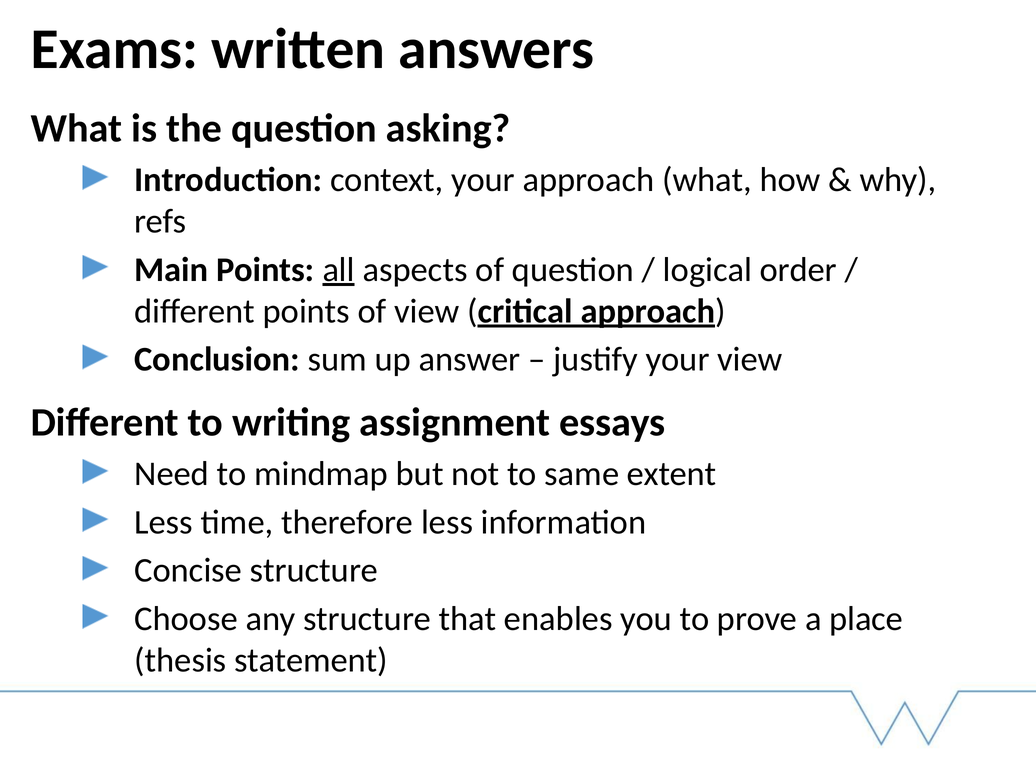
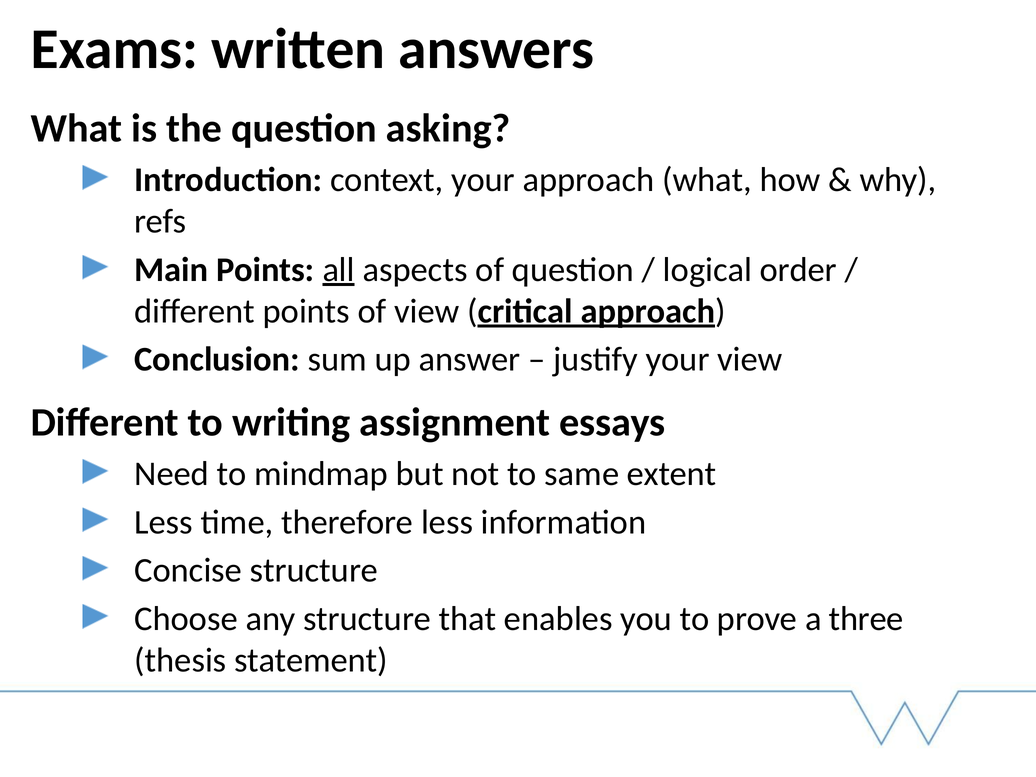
place: place -> three
